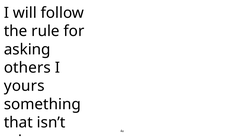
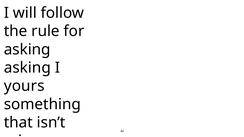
others at (27, 68): others -> asking
